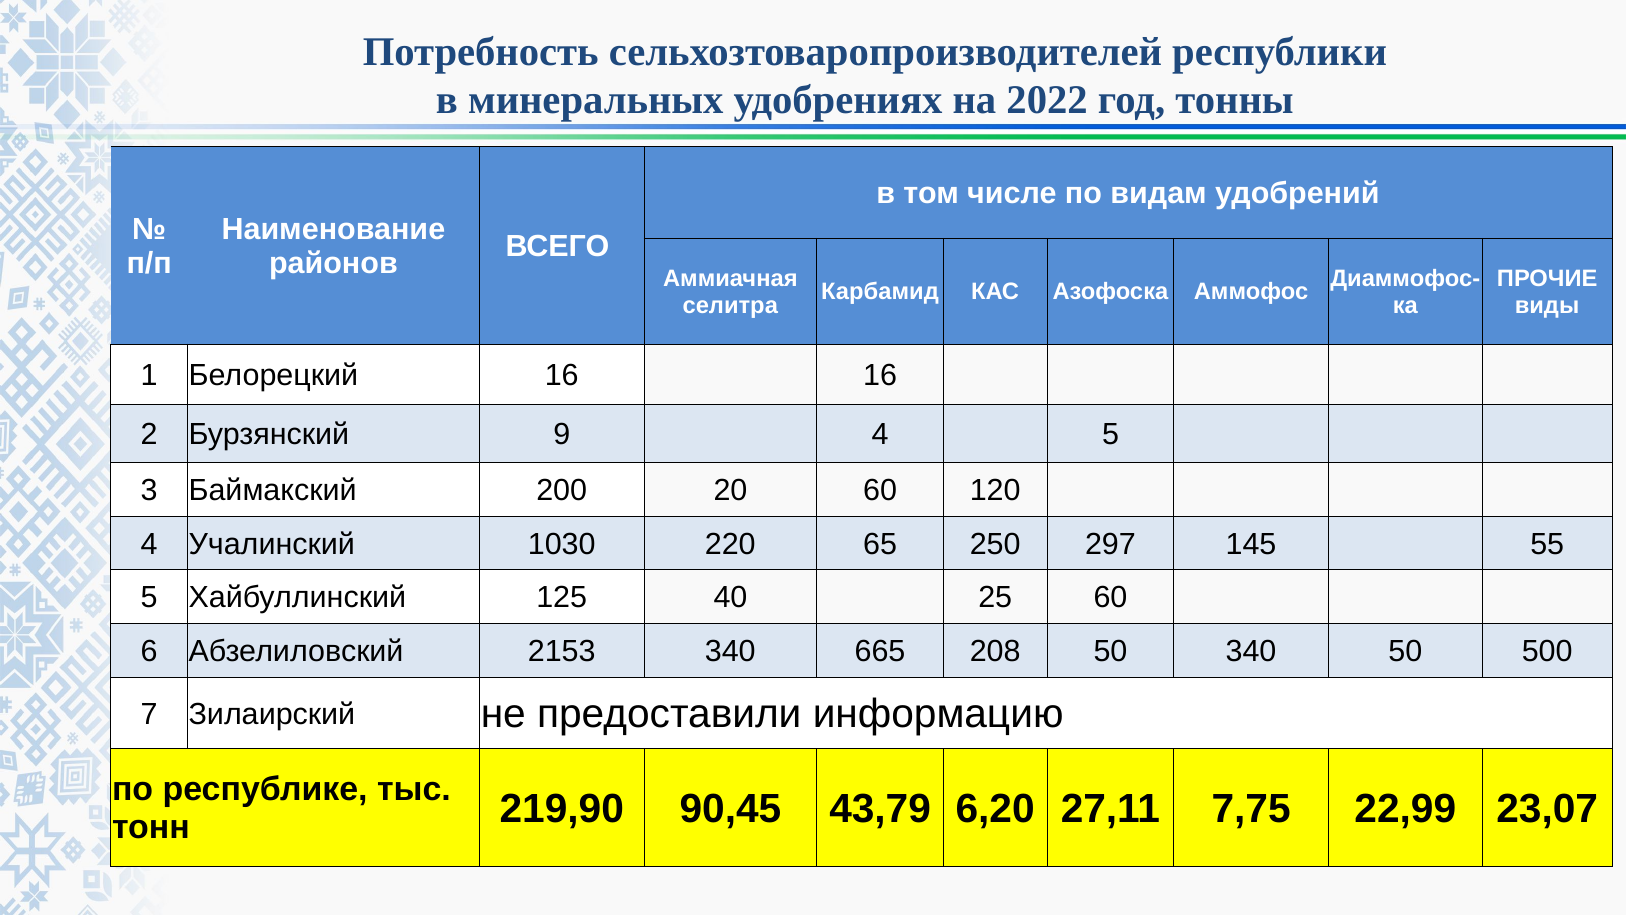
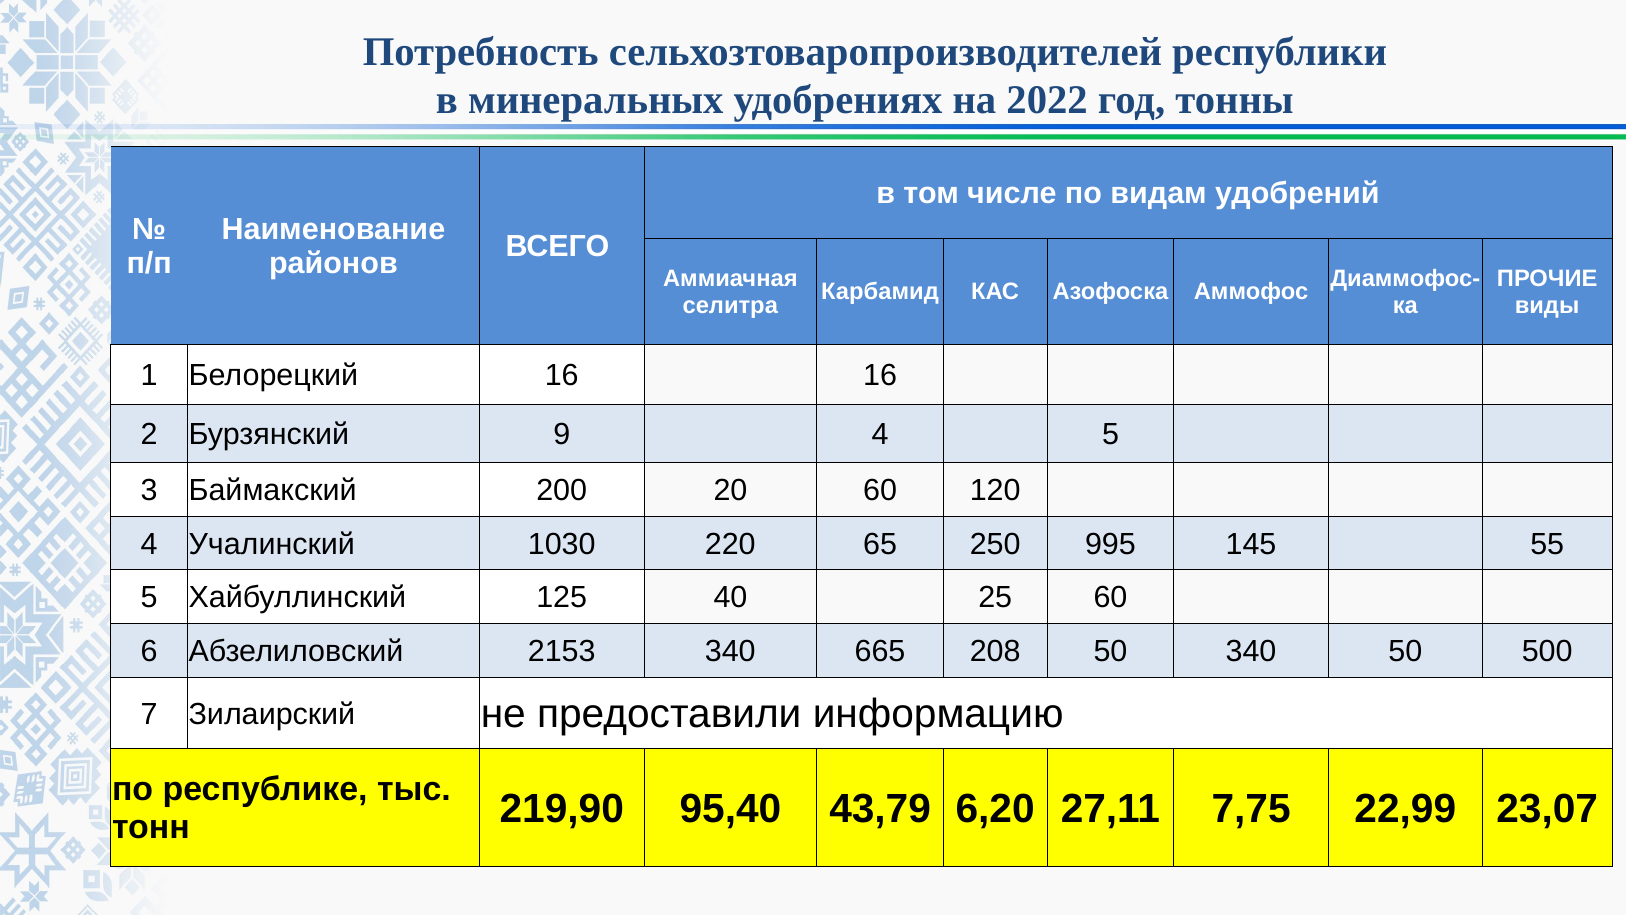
297: 297 -> 995
90,45: 90,45 -> 95,40
